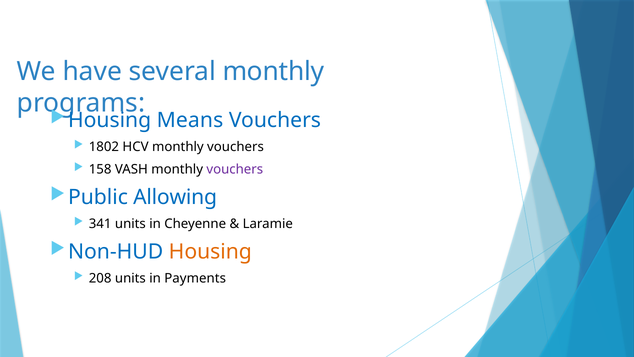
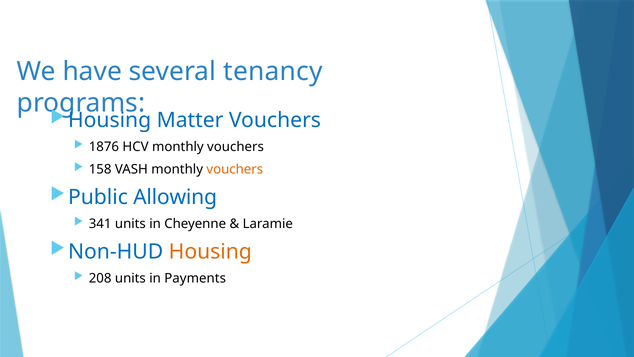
several monthly: monthly -> tenancy
Means: Means -> Matter
1802: 1802 -> 1876
vouchers at (235, 169) colour: purple -> orange
